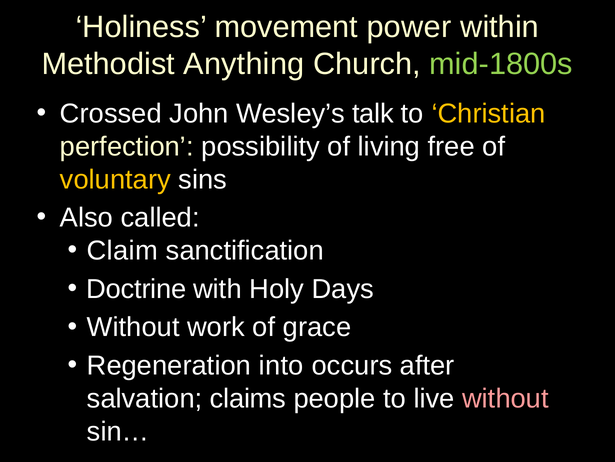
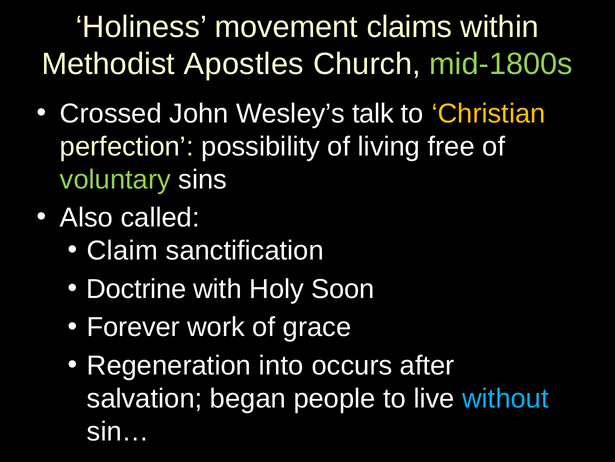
power: power -> claims
Anything: Anything -> Apostles
voluntary colour: yellow -> light green
Days: Days -> Soon
Without at (133, 327): Without -> Forever
claims: claims -> began
without at (505, 398) colour: pink -> light blue
